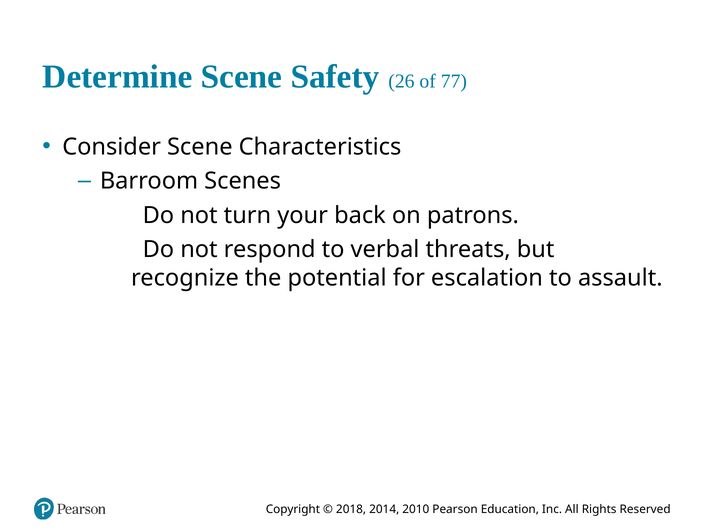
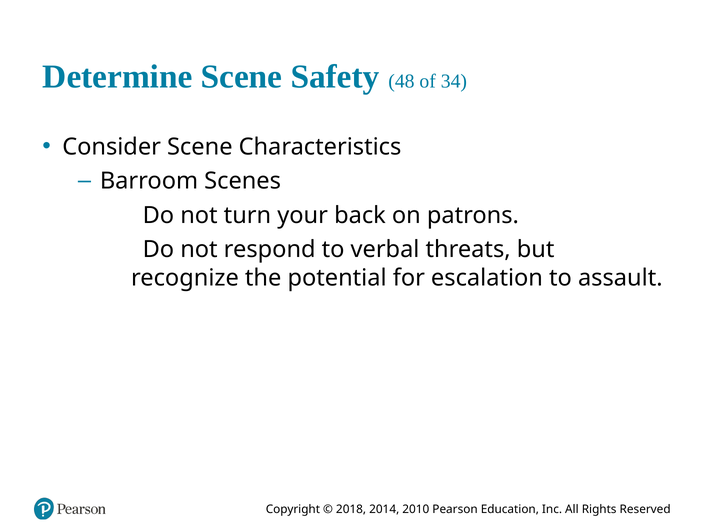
26: 26 -> 48
77: 77 -> 34
